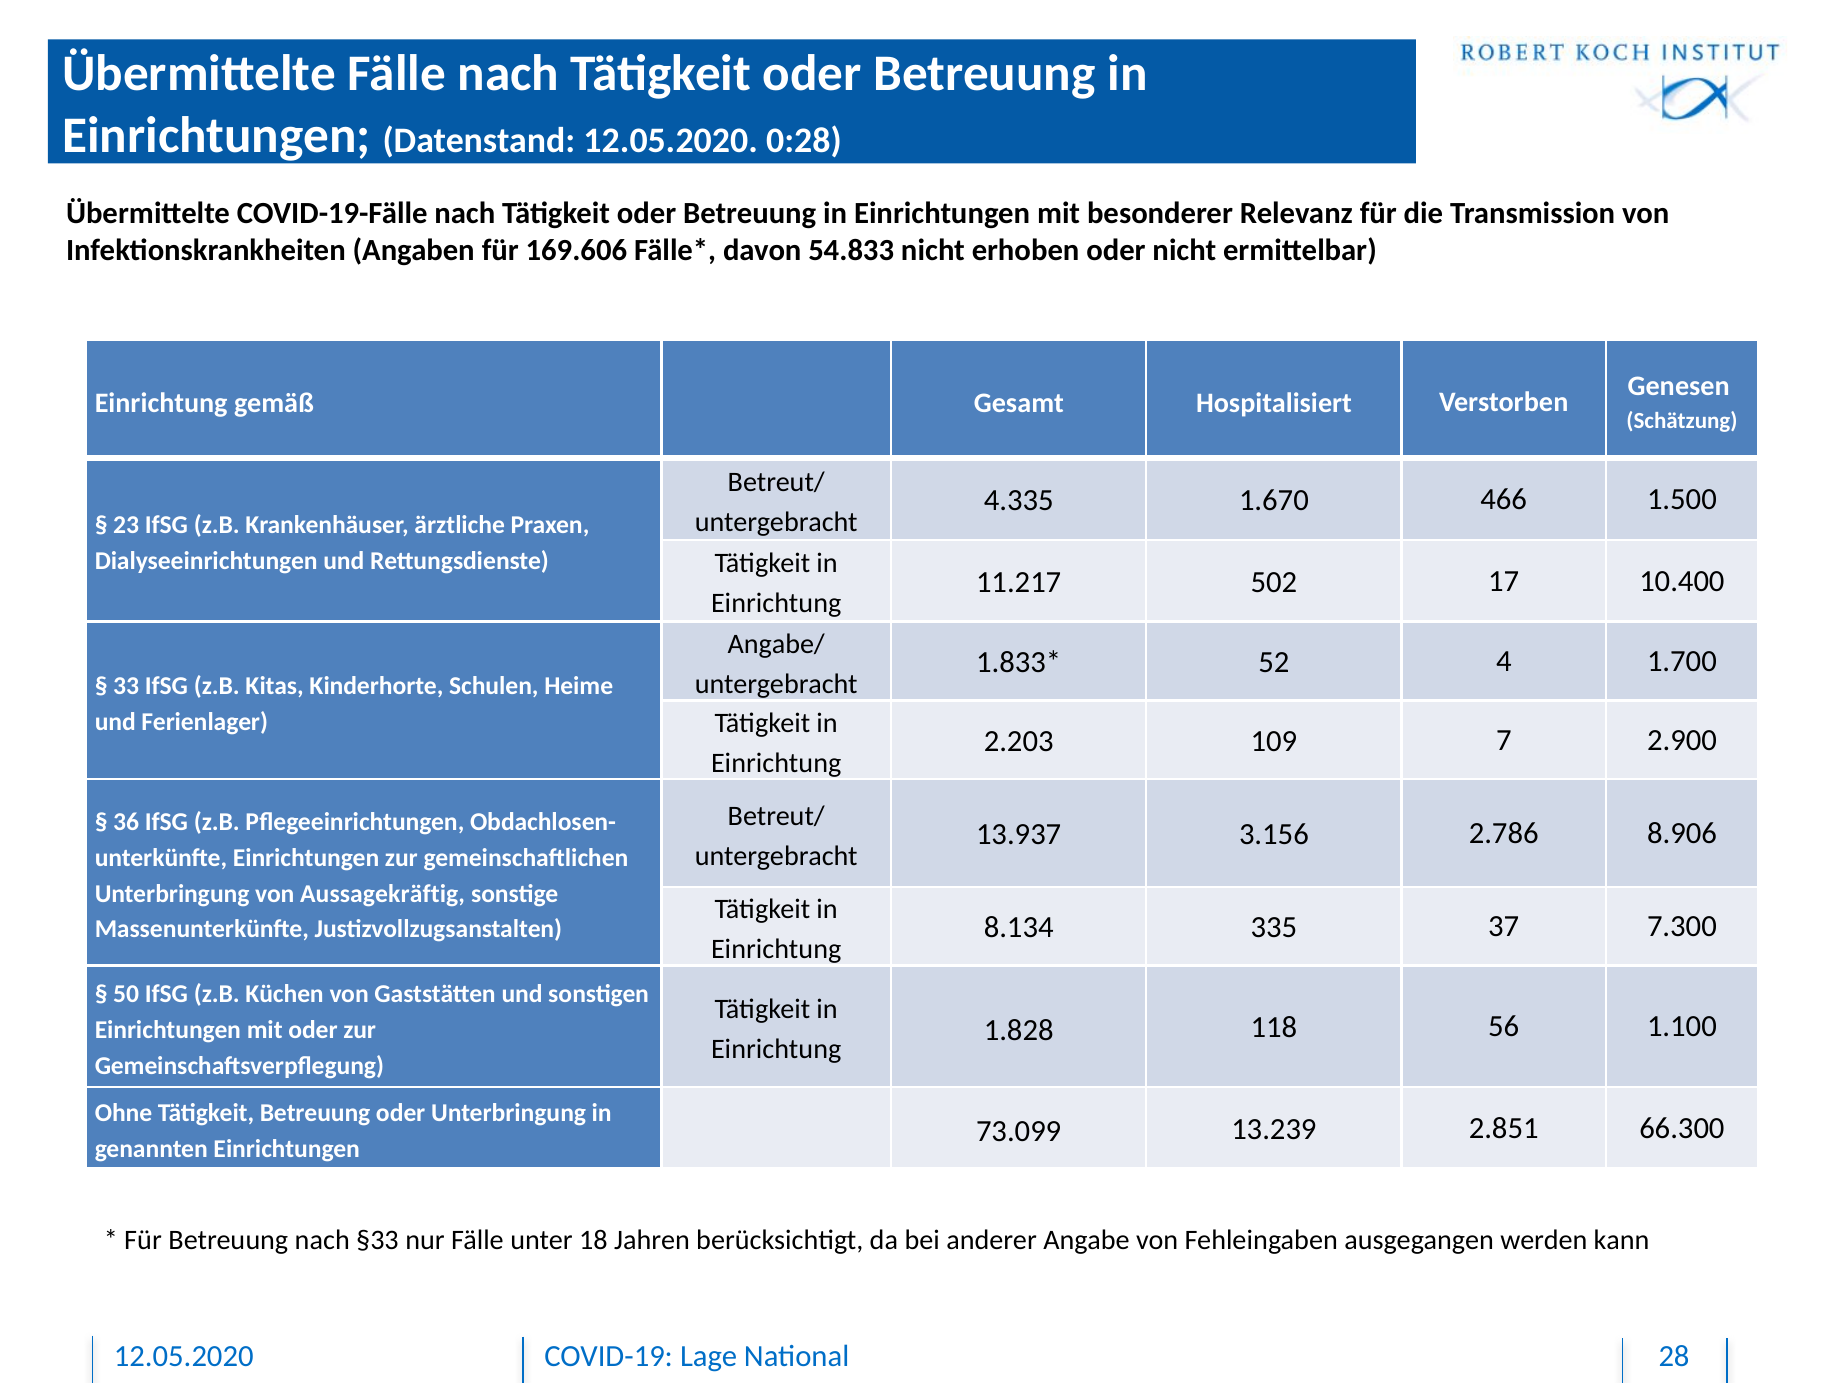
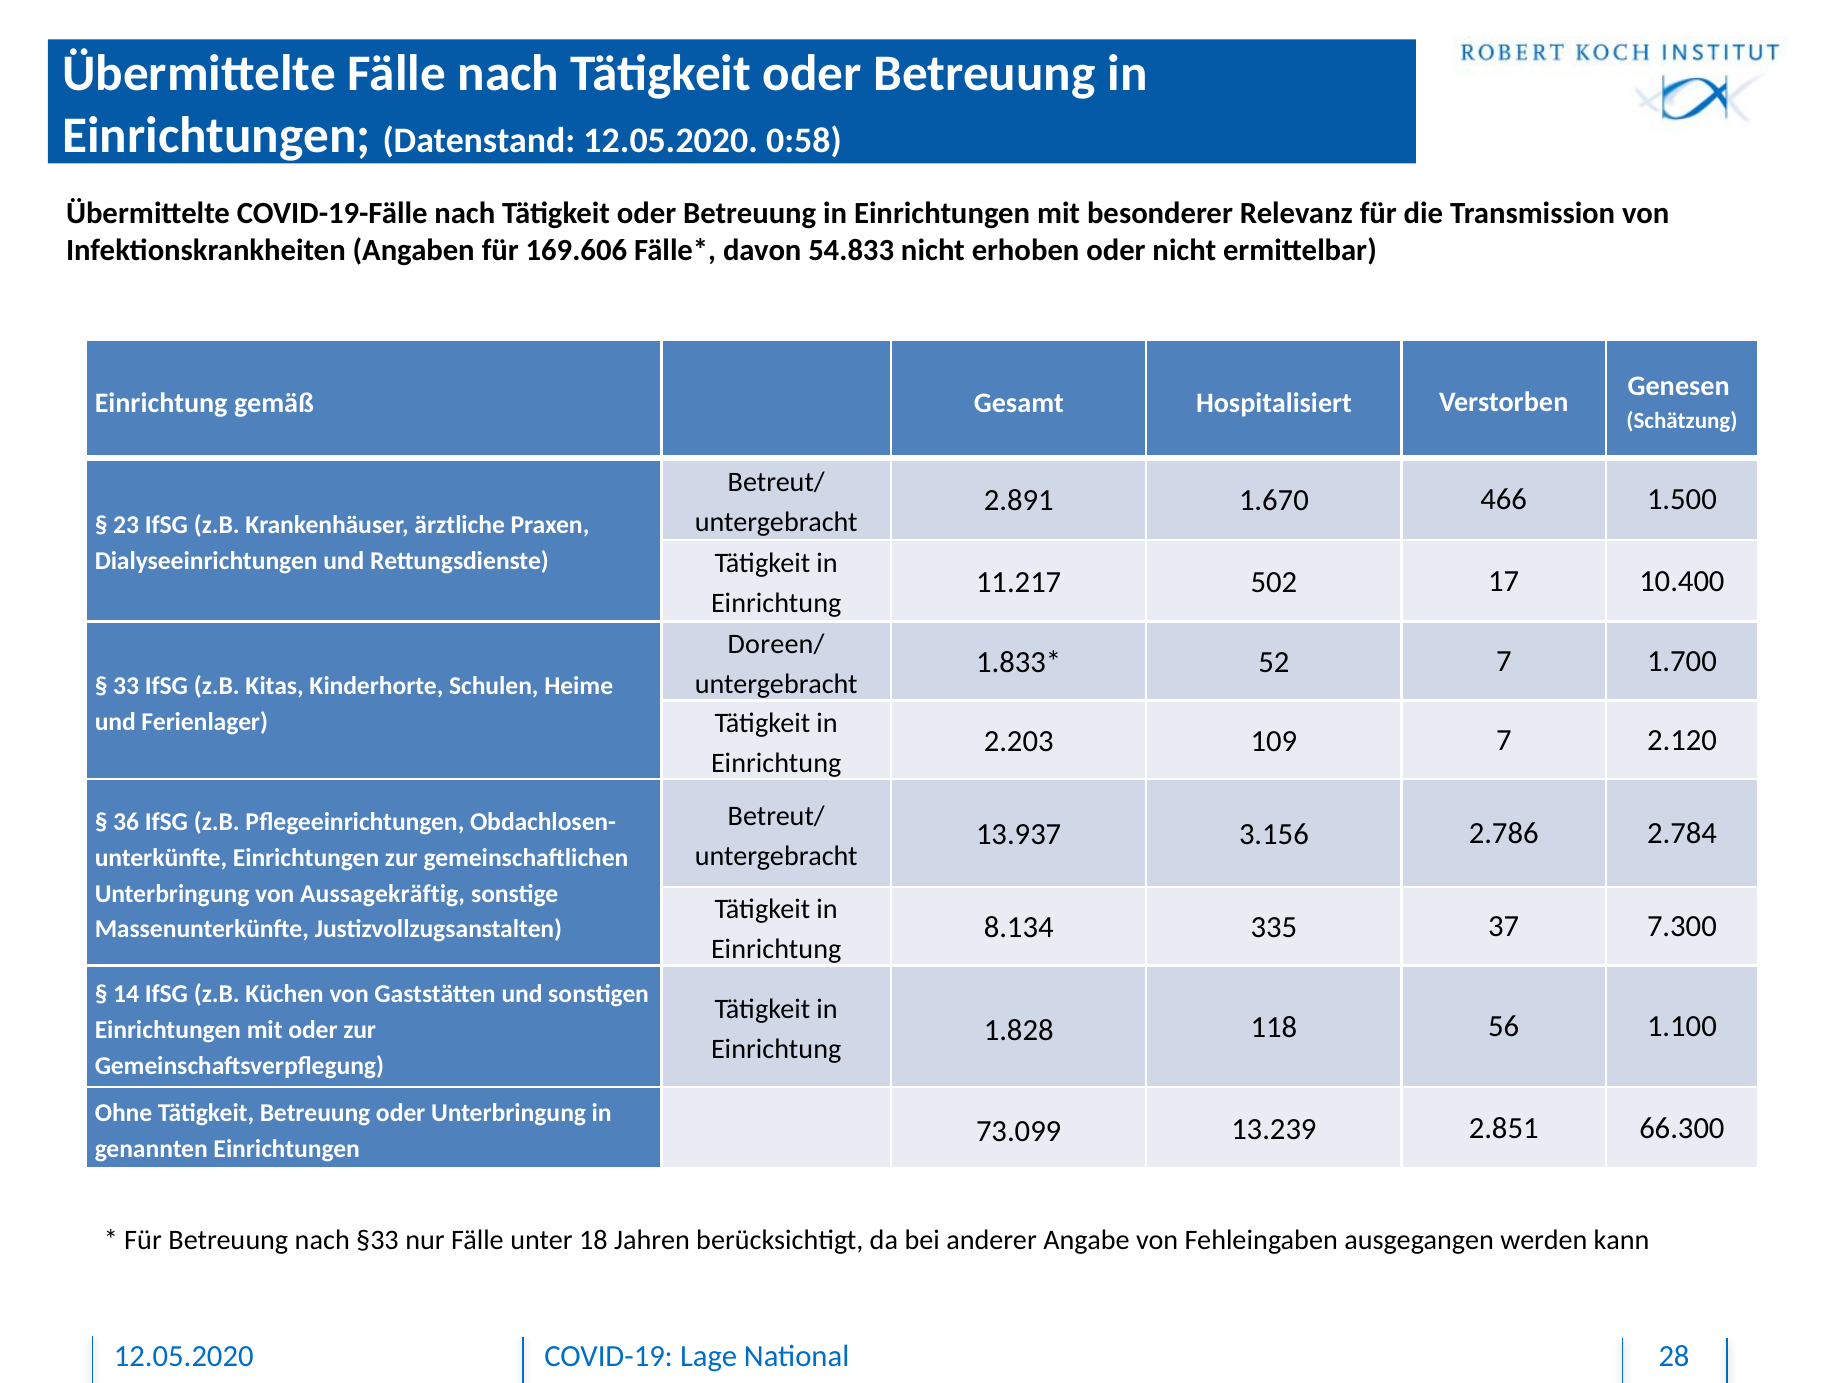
0:28: 0:28 -> 0:58
4.335: 4.335 -> 2.891
Angabe/: Angabe/ -> Doreen/
52 4: 4 -> 7
2.900: 2.900 -> 2.120
8.906: 8.906 -> 2.784
50: 50 -> 14
